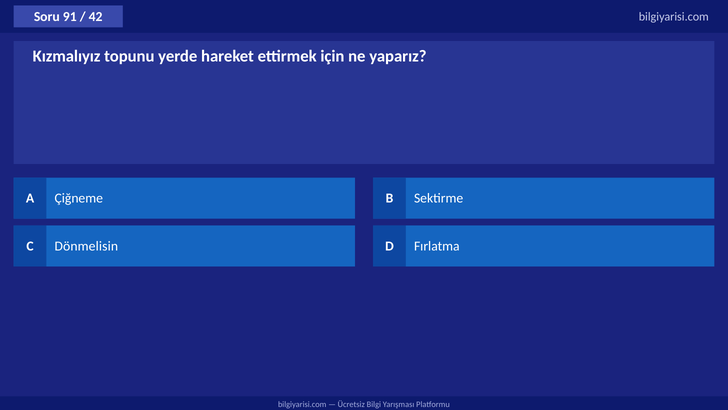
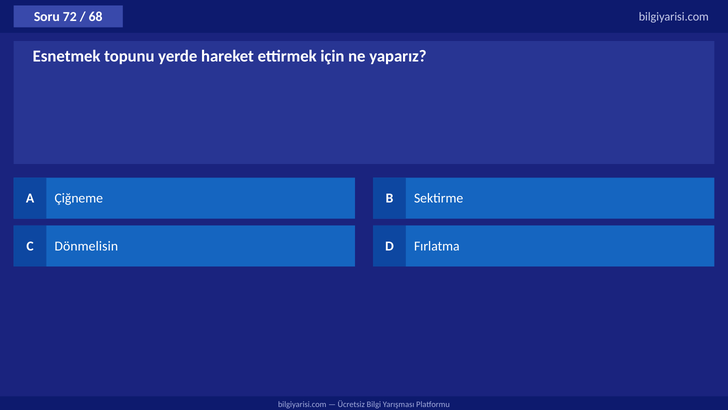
91: 91 -> 72
42: 42 -> 68
Kızmalıyız: Kızmalıyız -> Esnetmek
